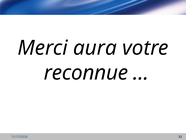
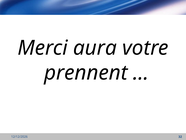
reconnue: reconnue -> prennent
